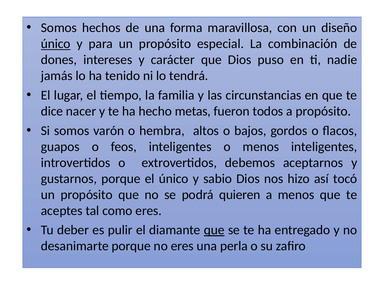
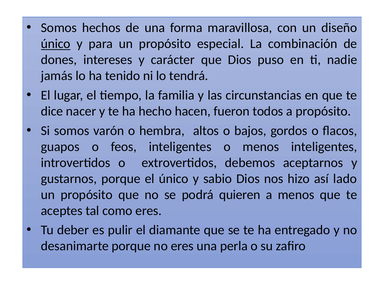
metas: metas -> hacen
tocó: tocó -> lado
que at (214, 230) underline: present -> none
